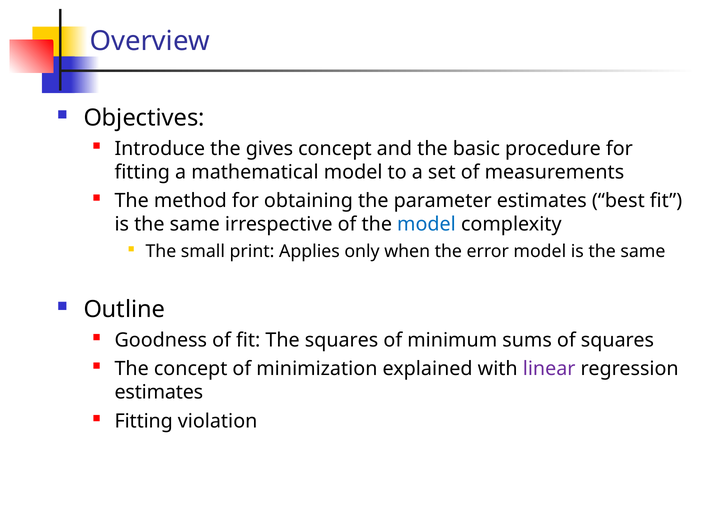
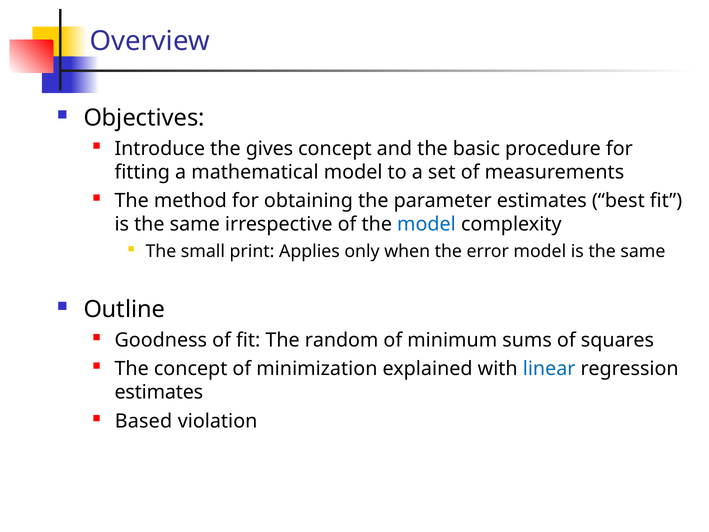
The squares: squares -> random
linear colour: purple -> blue
Fitting at (144, 421): Fitting -> Based
